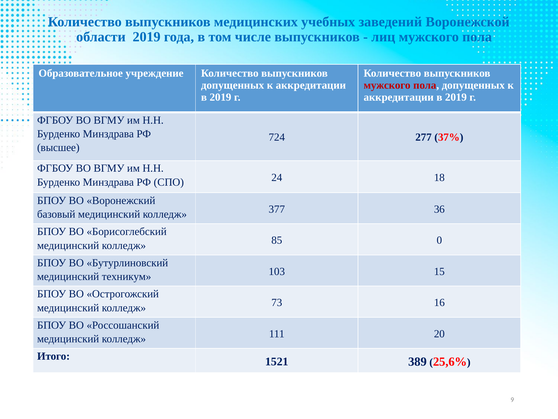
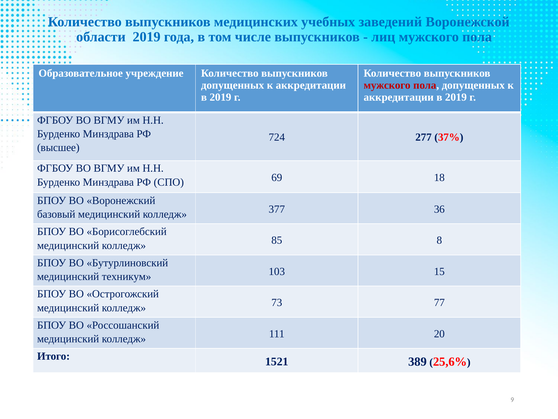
24: 24 -> 69
0: 0 -> 8
16: 16 -> 77
